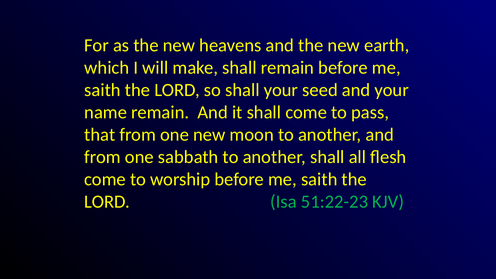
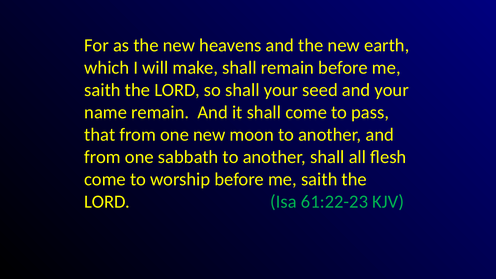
51:22-23: 51:22-23 -> 61:22-23
